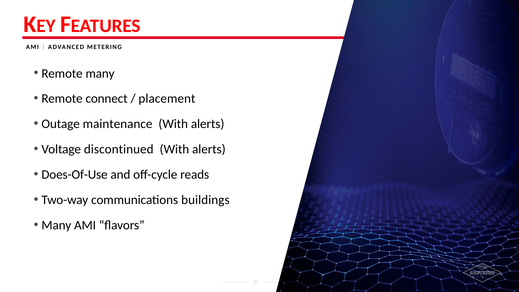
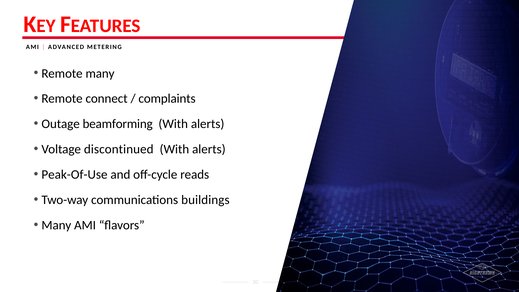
placement: placement -> complaints
maintenance: maintenance -> beamforming
Does-Of-Use: Does-Of-Use -> Peak-Of-Use
